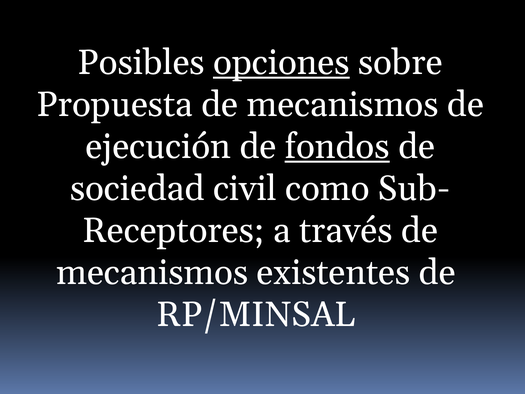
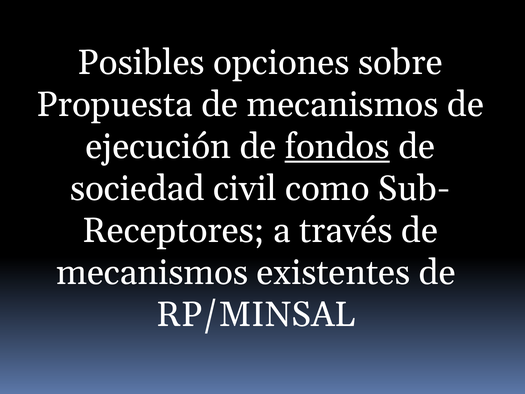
opciones underline: present -> none
